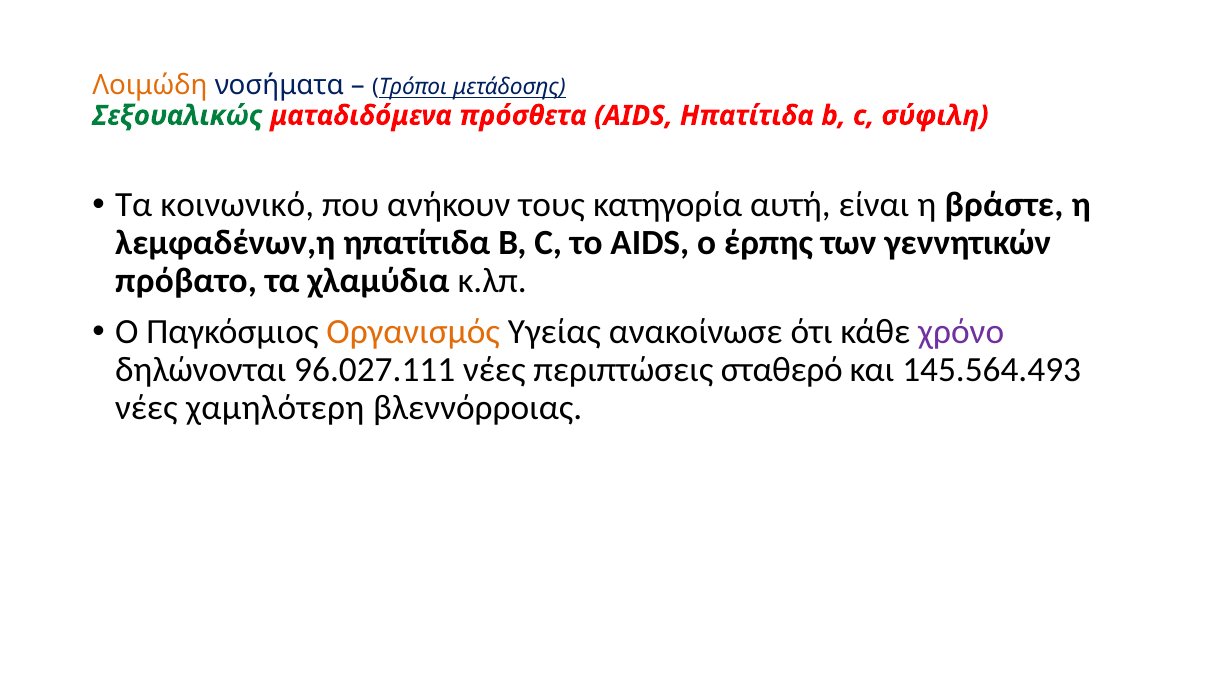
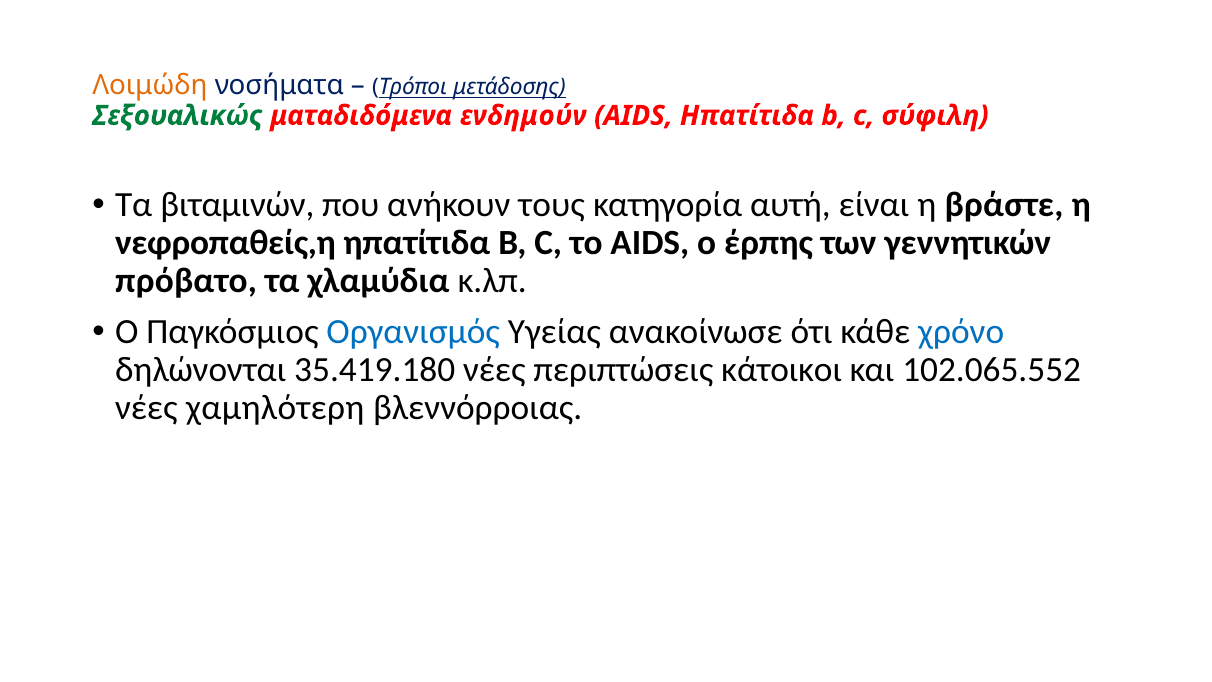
πρόσθετα: πρόσθετα -> ενδημούν
κοινωνικό: κοινωνικό -> βιταμινών
λεμφαδένων,η: λεμφαδένων,η -> νεφροπαθείς,η
Οργανισμός colour: orange -> blue
χρόνο colour: purple -> blue
96.027.111: 96.027.111 -> 35.419.180
σταθερό: σταθερό -> κάτοικοι
145.564.493: 145.564.493 -> 102.065.552
